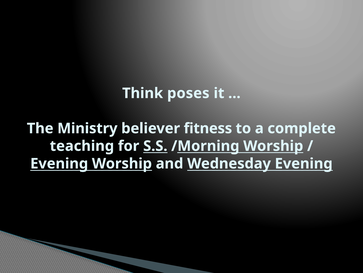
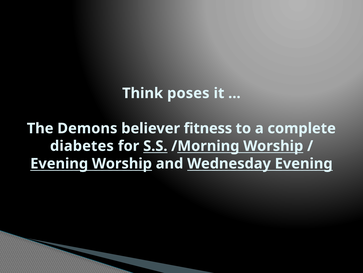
Ministry: Ministry -> Demons
teaching: teaching -> diabetes
